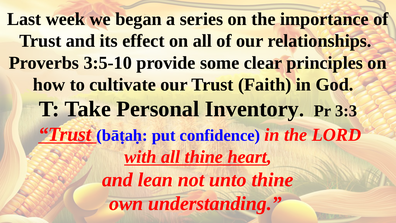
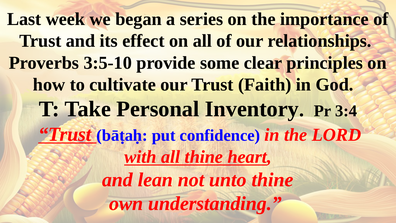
3:3: 3:3 -> 3:4
